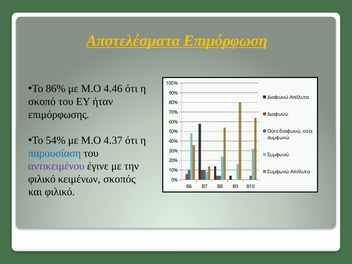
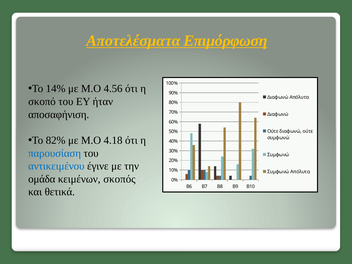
86%: 86% -> 14%
4.46: 4.46 -> 4.56
επιμόρφωσης: επιμόρφωσης -> αποσαφήνιση
54%: 54% -> 82%
4.37: 4.37 -> 4.18
αντικειμένου colour: purple -> blue
φιλικό at (42, 179): φιλικό -> ομάδα
και φιλικό: φιλικό -> θετικά
